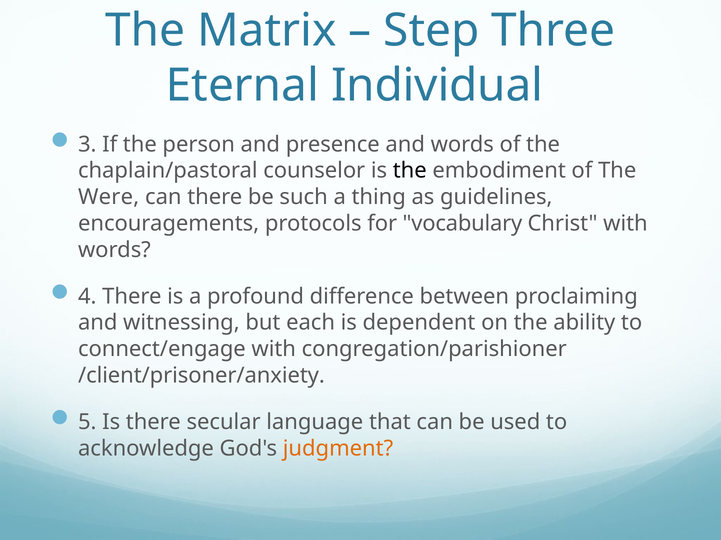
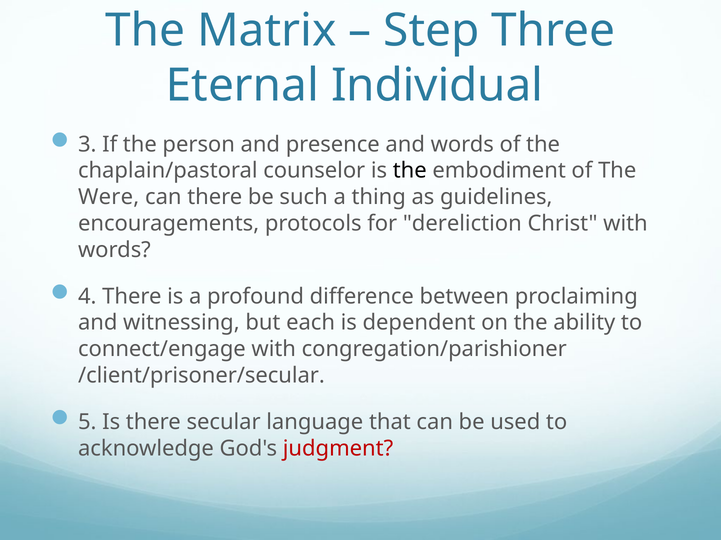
vocabulary: vocabulary -> dereliction
/client/prisoner/anxiety: /client/prisoner/anxiety -> /client/prisoner/secular
judgment colour: orange -> red
